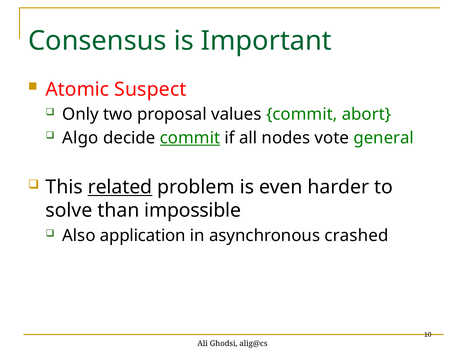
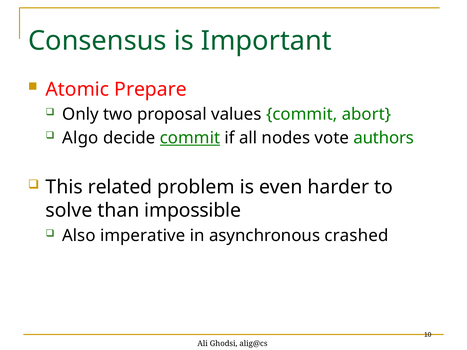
Suspect: Suspect -> Prepare
general: general -> authors
related underline: present -> none
application: application -> imperative
